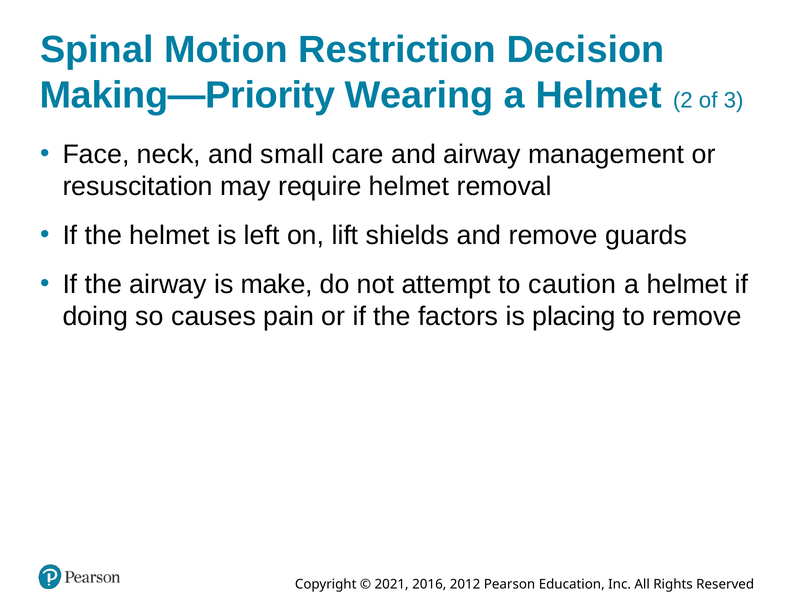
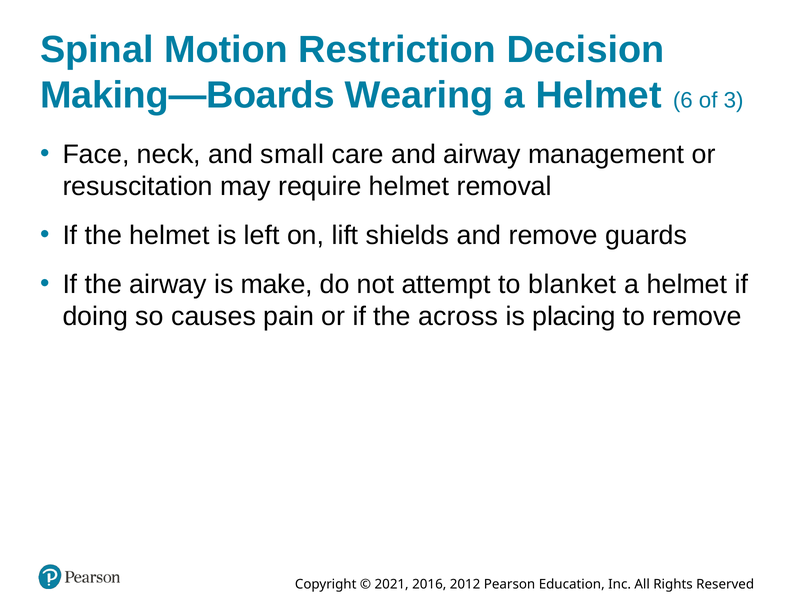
Making—Priority: Making—Priority -> Making—Boards
2: 2 -> 6
caution: caution -> blanket
factors: factors -> across
